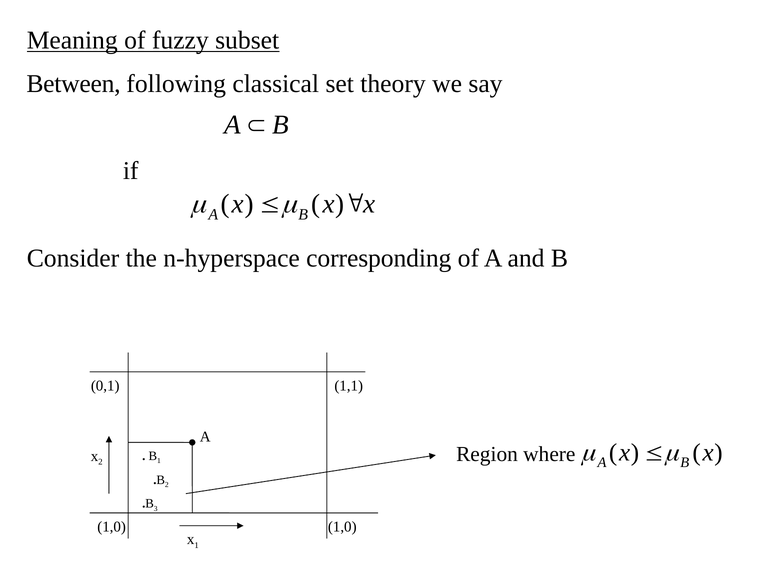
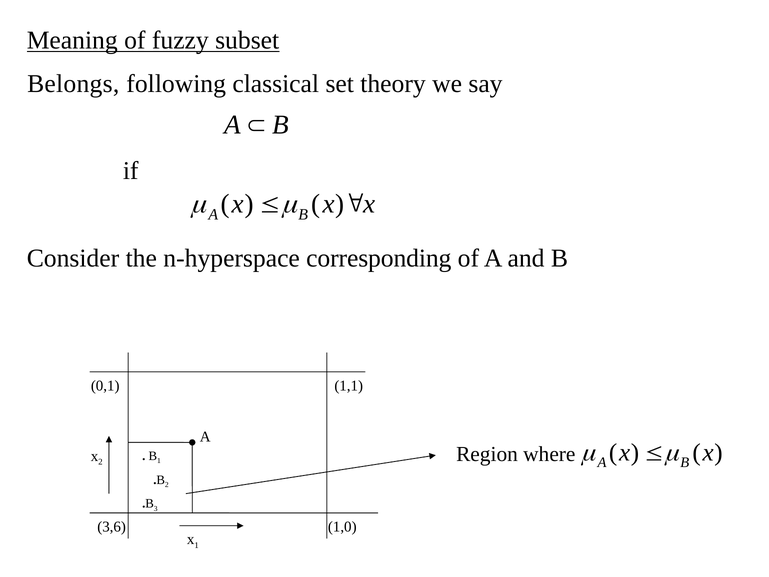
Between: Between -> Belongs
1,0 at (112, 526): 1,0 -> 3,6
